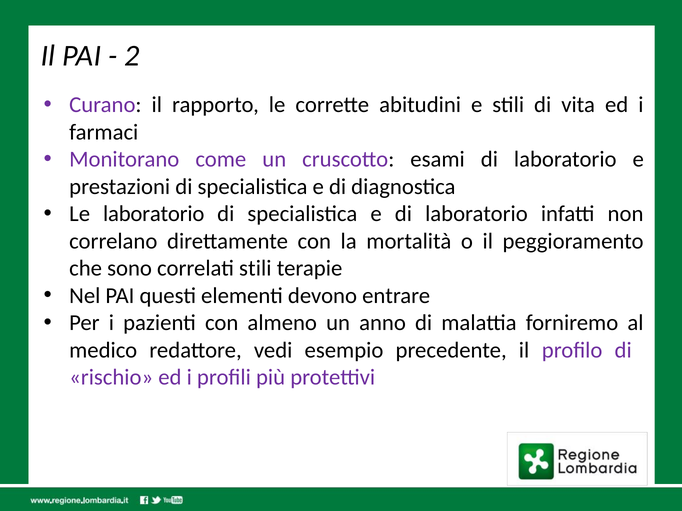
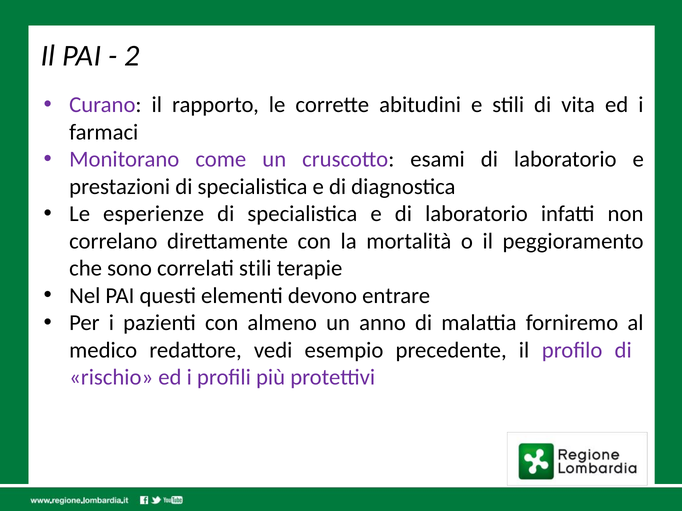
Le laboratorio: laboratorio -> esperienze
